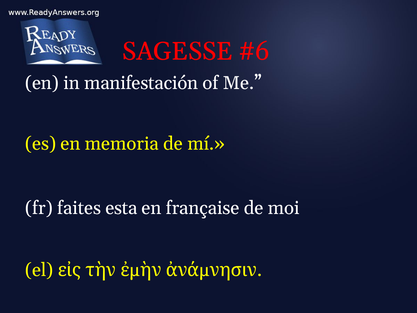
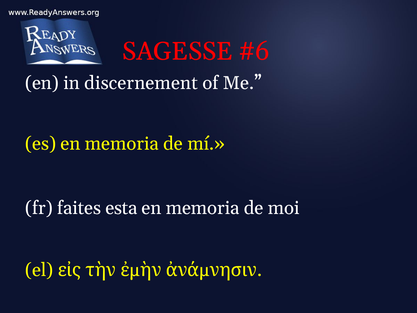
manifestación: manifestación -> discernement
française at (203, 208): française -> memoria
